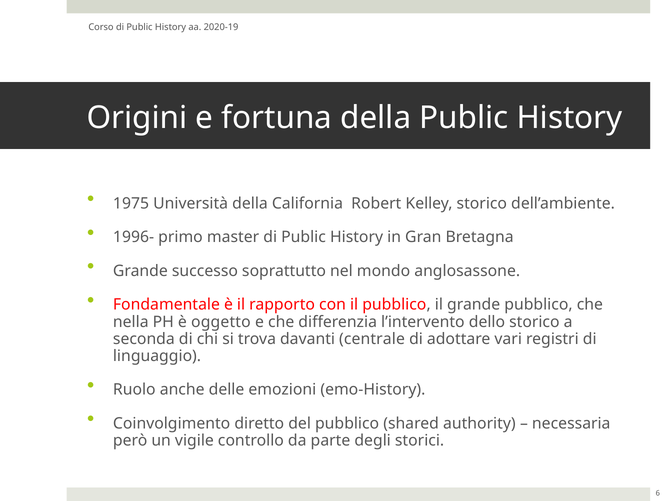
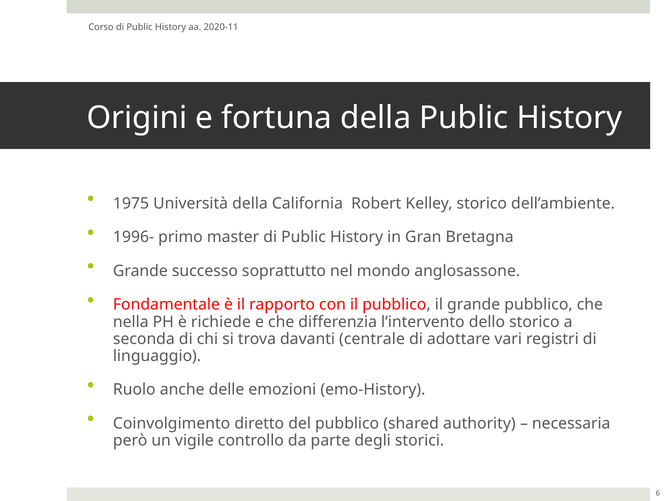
2020-19: 2020-19 -> 2020-11
oggetto: oggetto -> richiede
